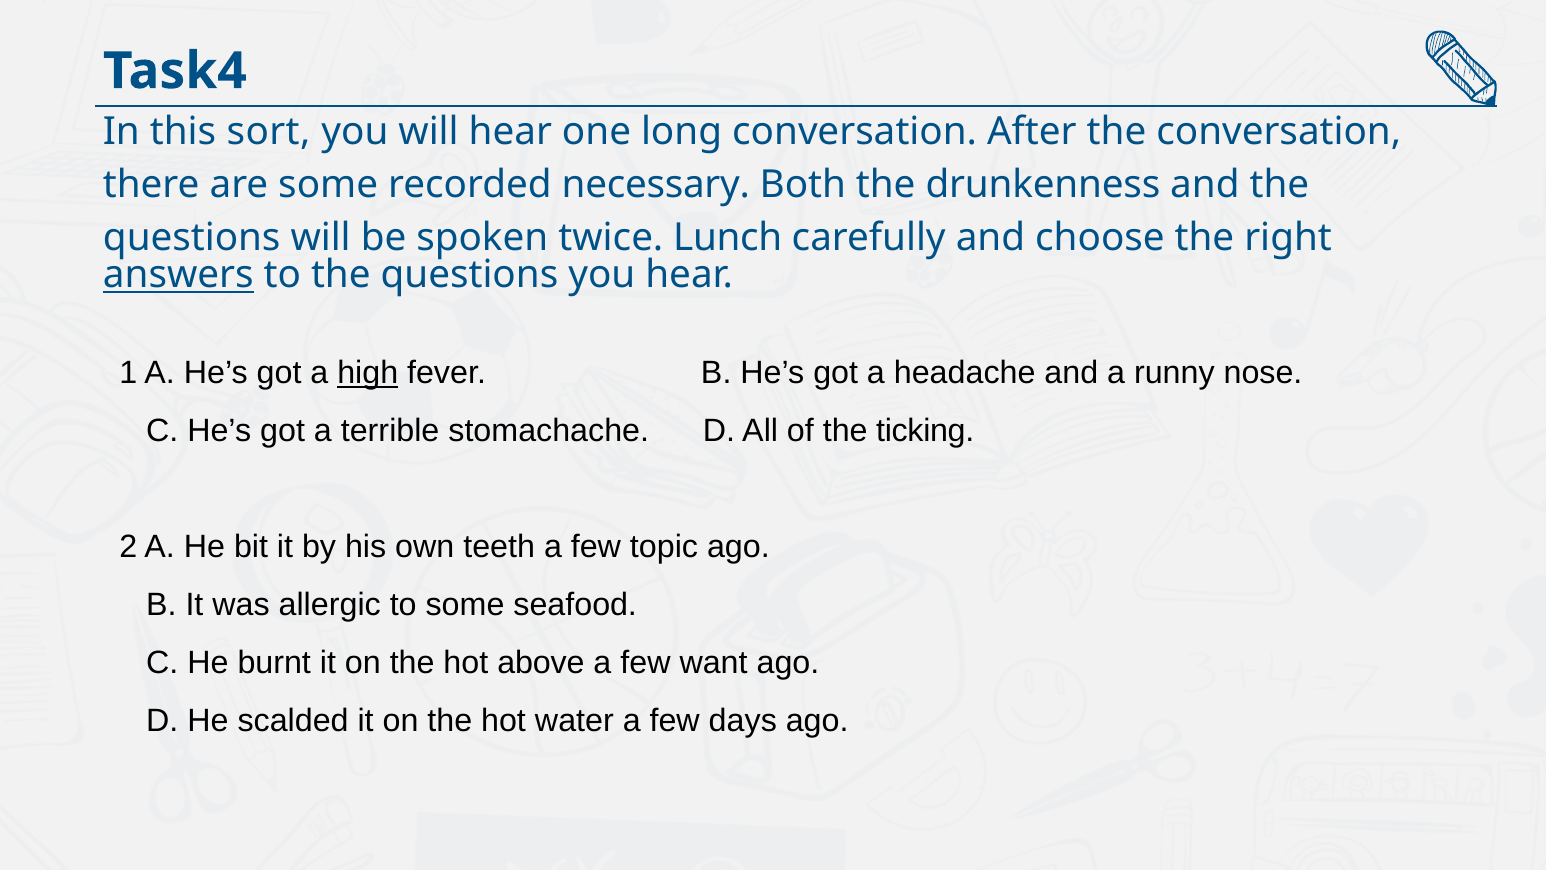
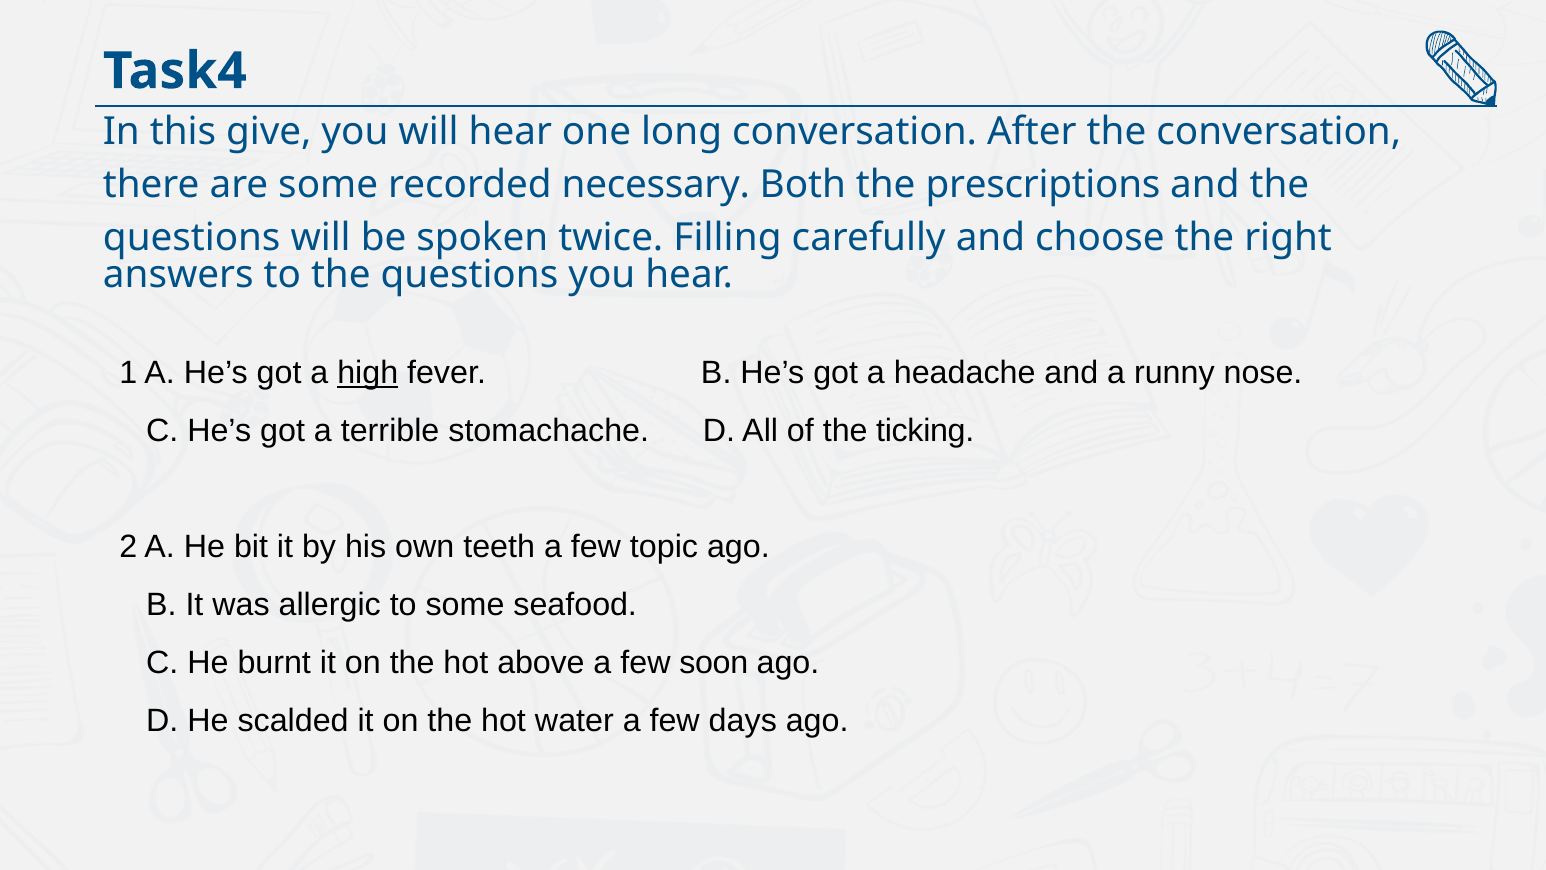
sort: sort -> give
drunkenness: drunkenness -> prescriptions
Lunch: Lunch -> Filling
answers underline: present -> none
want: want -> soon
